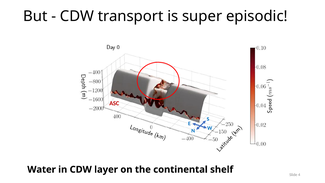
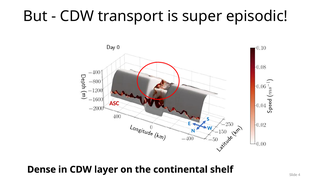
Water: Water -> Dense
